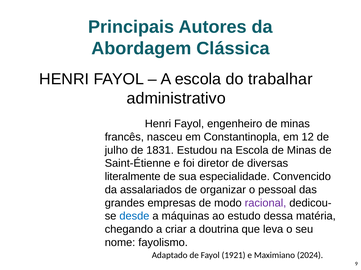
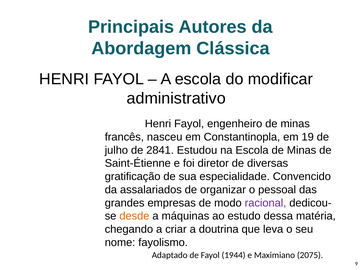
trabalhar: trabalhar -> modificar
12: 12 -> 19
1831: 1831 -> 2841
literalmente: literalmente -> gratificação
desde colour: blue -> orange
1921: 1921 -> 1944
2024: 2024 -> 2075
